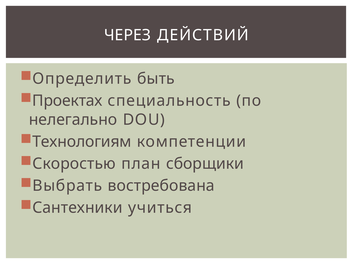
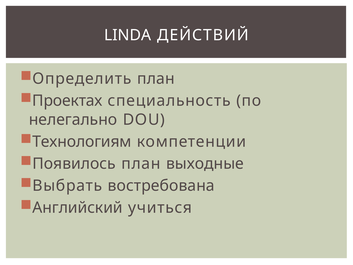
ЧЕРЕЗ: ЧЕРЕЗ -> LINDA
Определить быть: быть -> план
Скоростью: Скоростью -> Появилось
сборщики: сборщики -> выходные
Сантехники: Сантехники -> Английский
